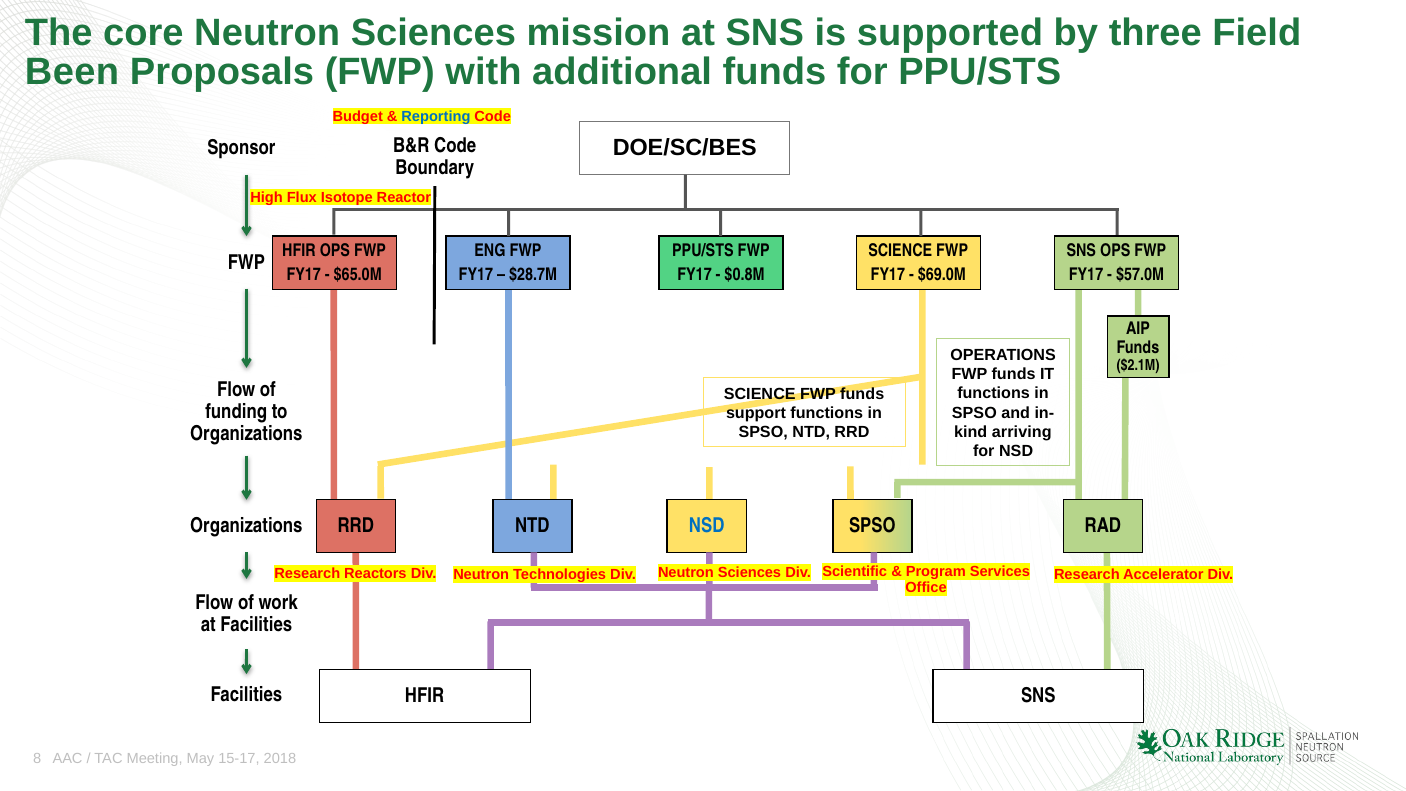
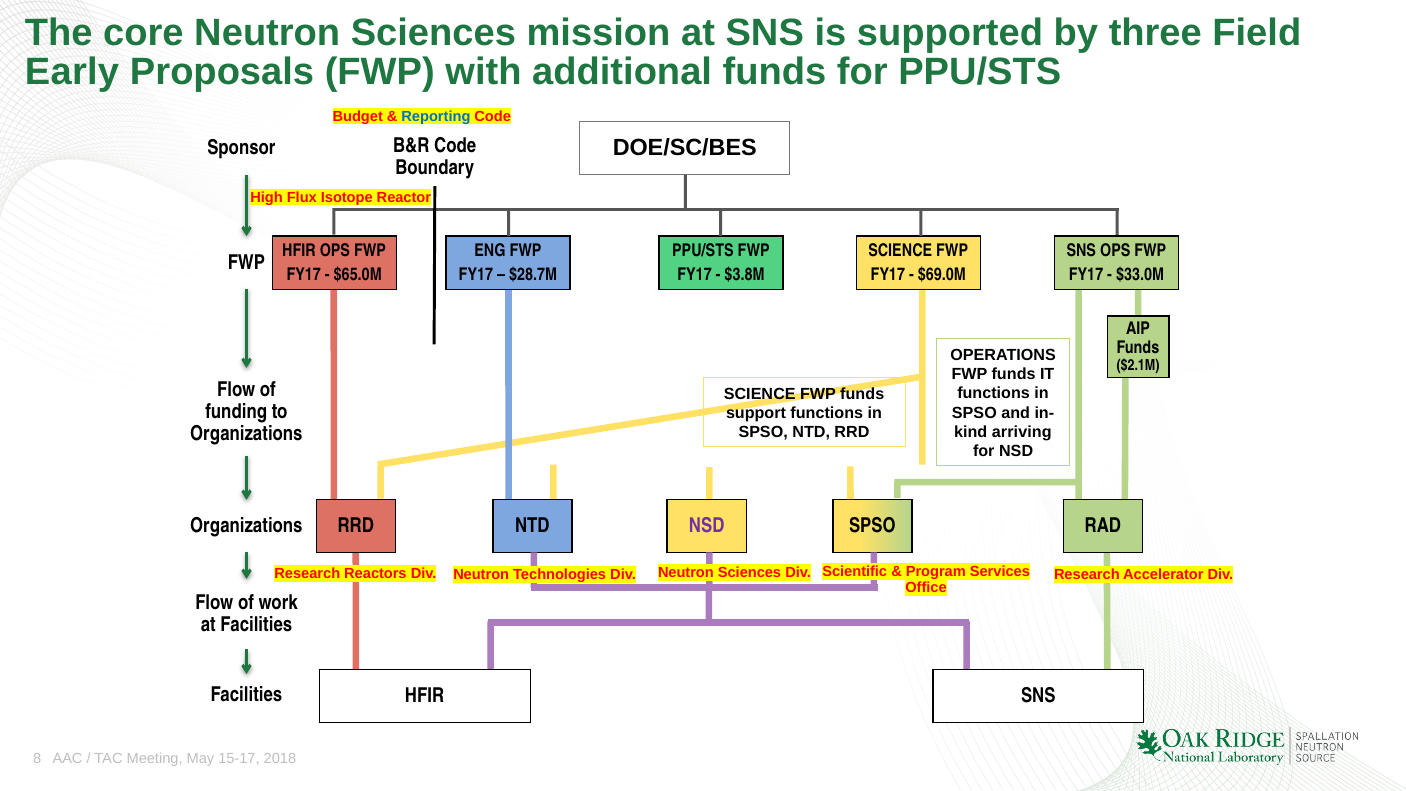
Been: Been -> Early
$0.8M: $0.8M -> $3.8M
$57.0M: $57.0M -> $33.0M
NSD at (707, 526) colour: blue -> purple
